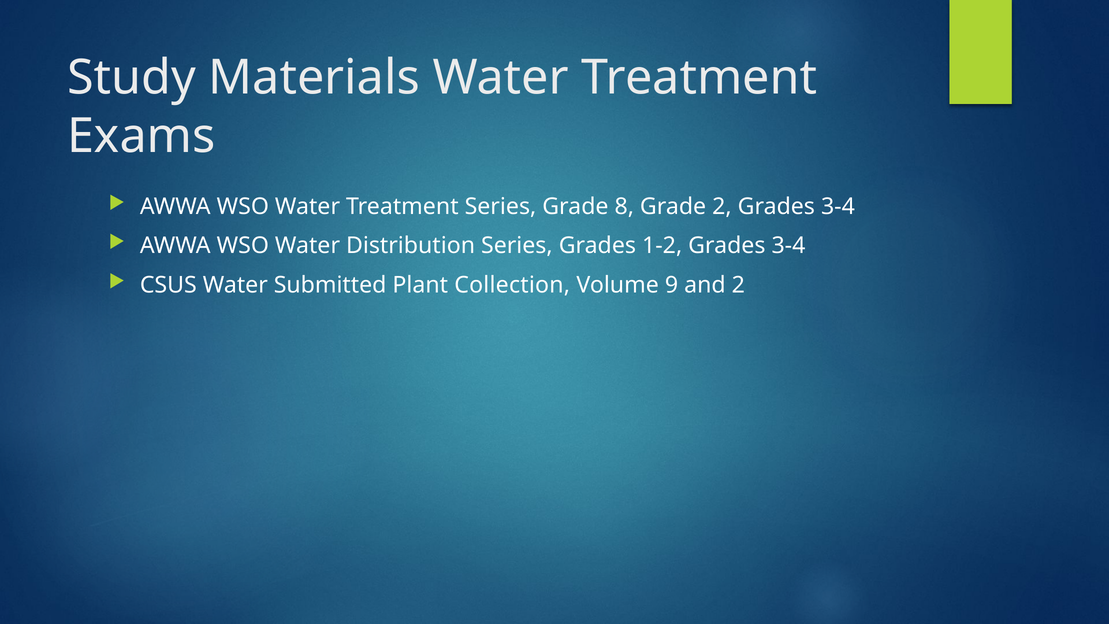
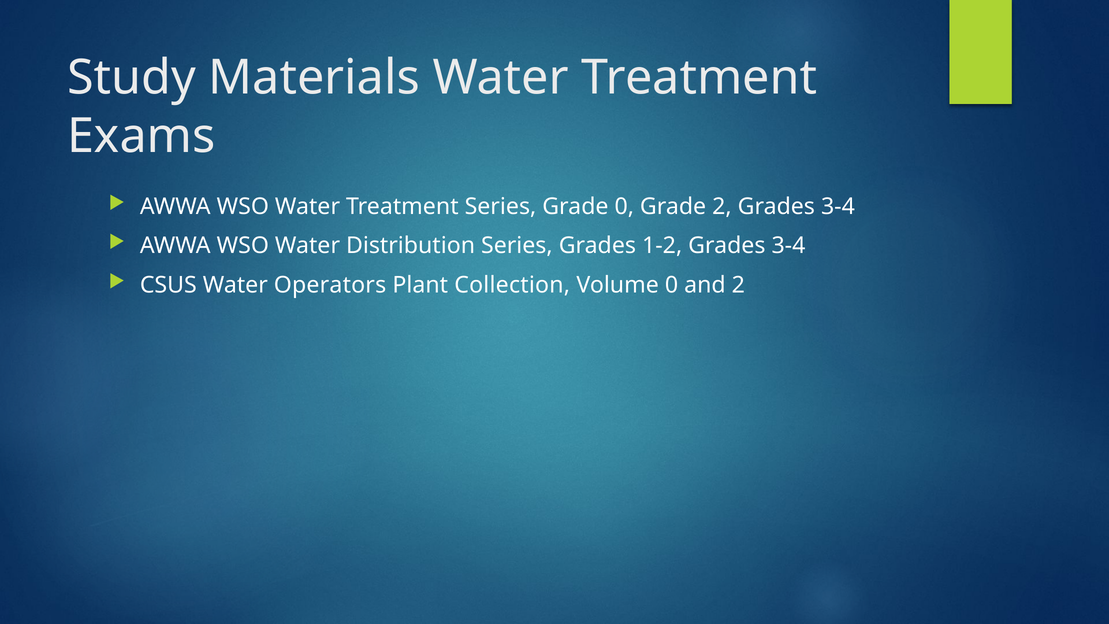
Grade 8: 8 -> 0
Submitted: Submitted -> Operators
Volume 9: 9 -> 0
